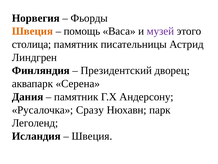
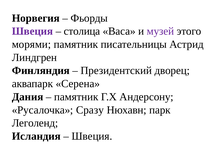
Швеция at (32, 31) colour: orange -> purple
помощь: помощь -> столица
столица: столица -> морями
